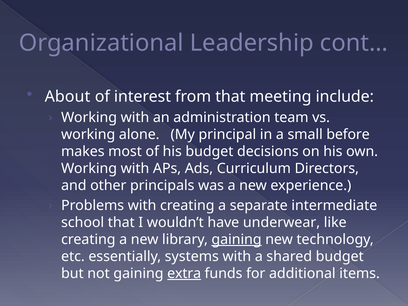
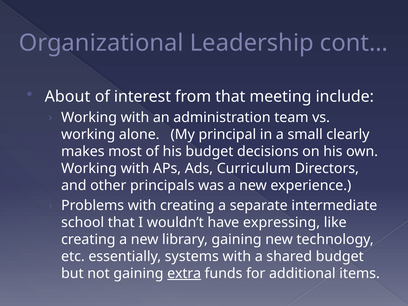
before: before -> clearly
underwear: underwear -> expressing
gaining at (237, 239) underline: present -> none
